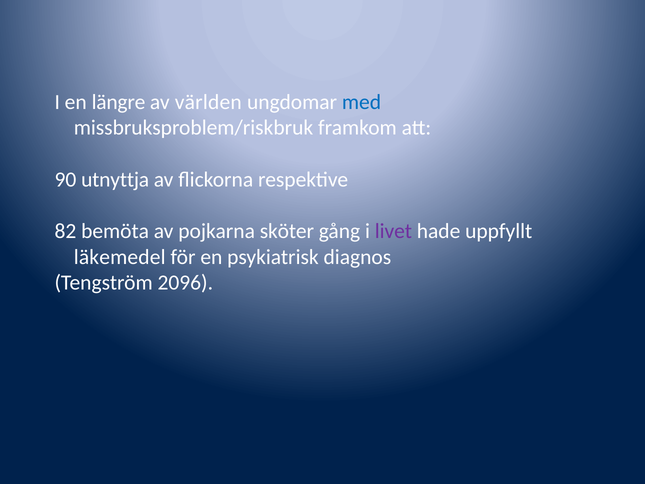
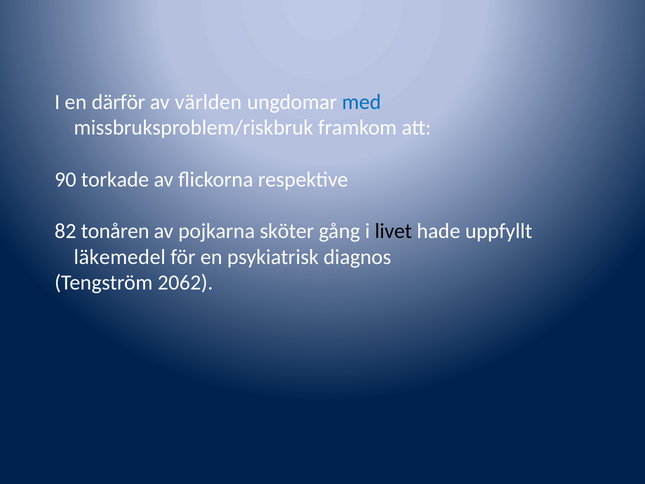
längre: längre -> därför
utnyttja: utnyttja -> torkade
bemöta: bemöta -> tonåren
livet colour: purple -> black
2096: 2096 -> 2062
